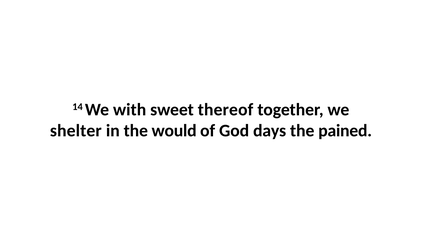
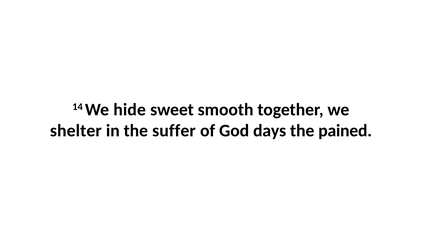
with: with -> hide
thereof: thereof -> smooth
would: would -> suffer
